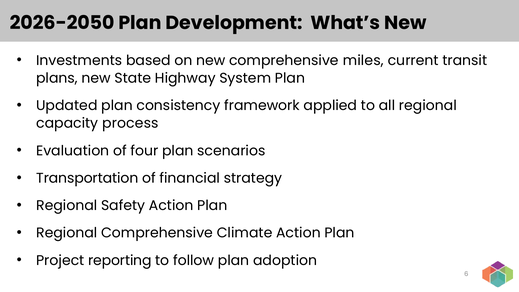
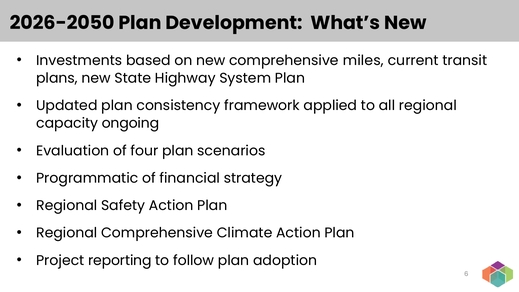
process: process -> ongoing
Transportation: Transportation -> Programmatic
